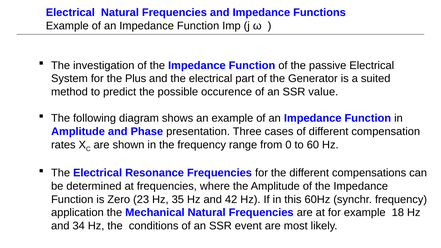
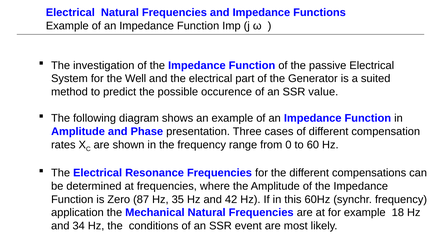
Plus: Plus -> Well
23: 23 -> 87
